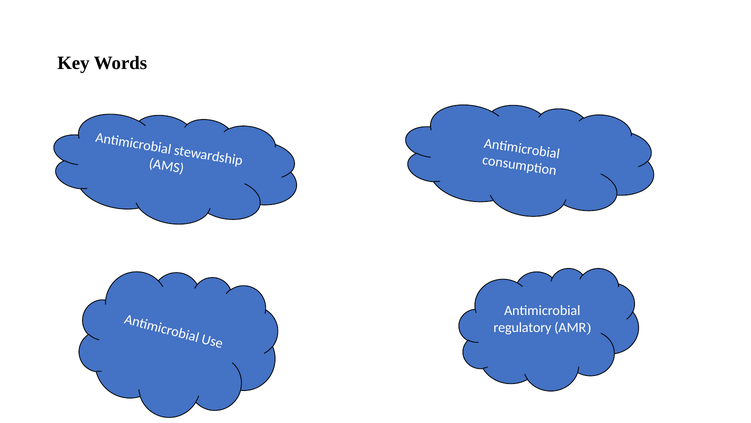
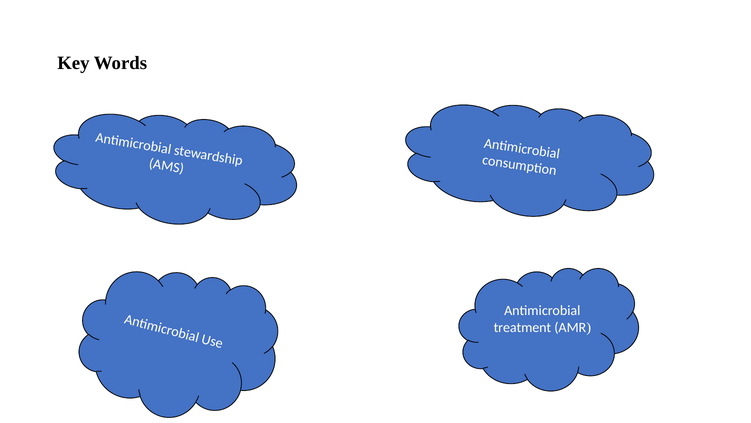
regulatory: regulatory -> treatment
